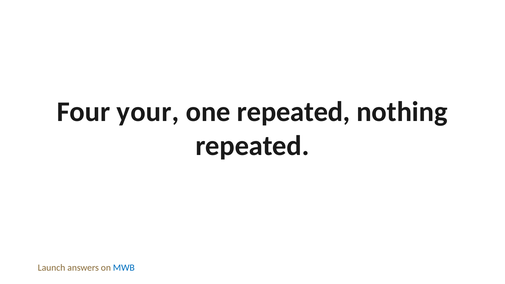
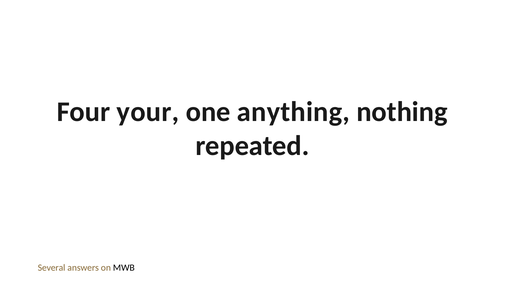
one repeated: repeated -> anything
Launch: Launch -> Several
MWB colour: blue -> black
